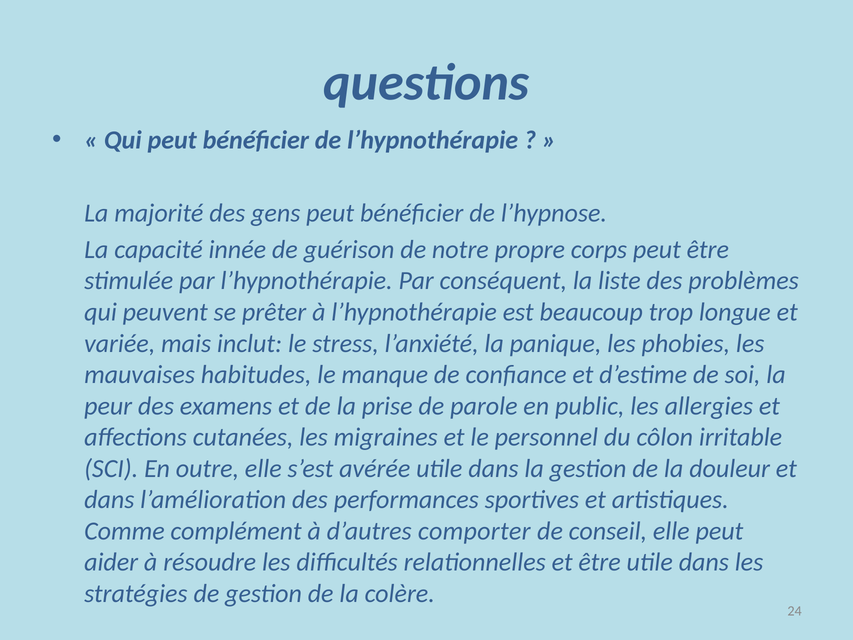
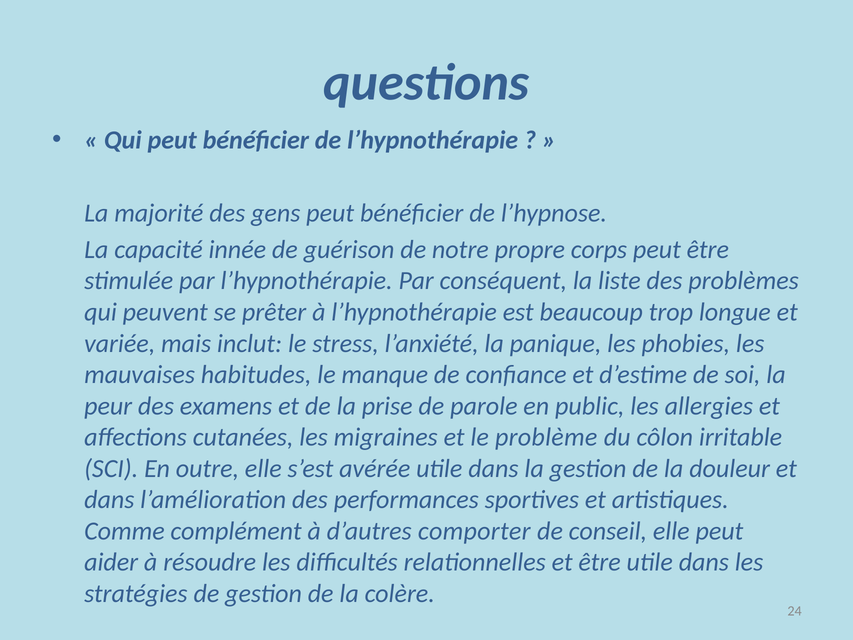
personnel: personnel -> problème
